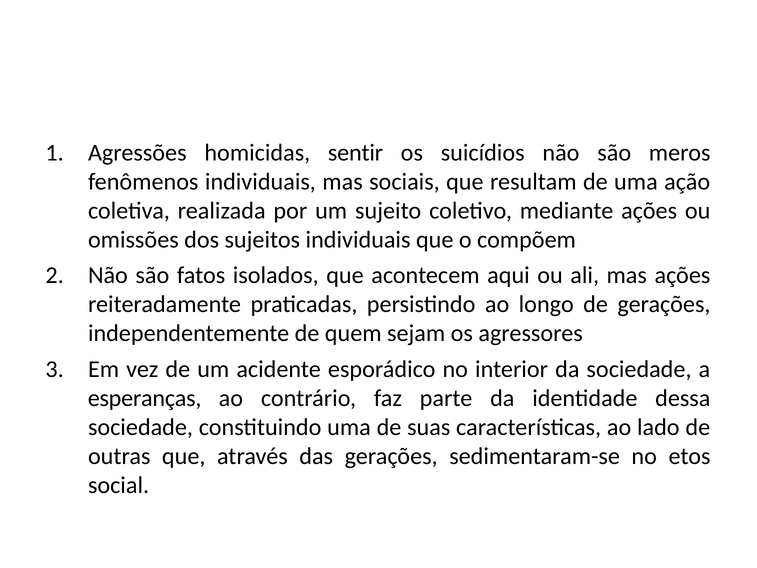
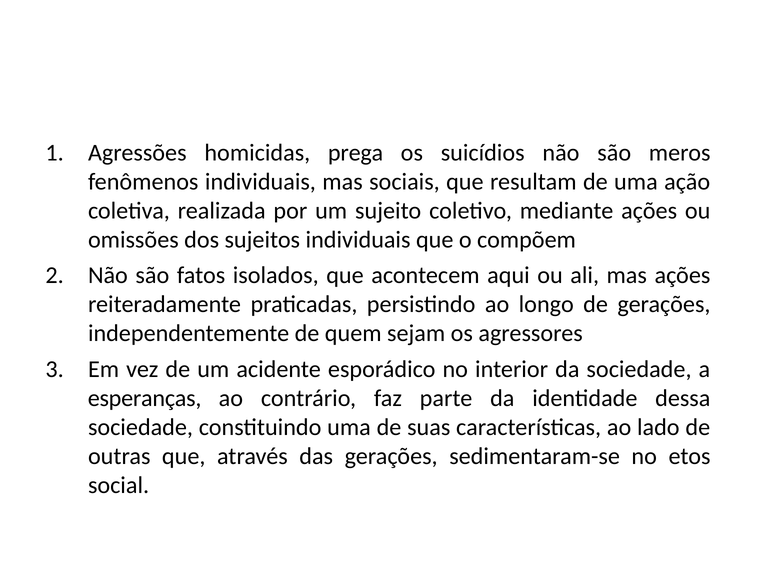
sentir: sentir -> prega
